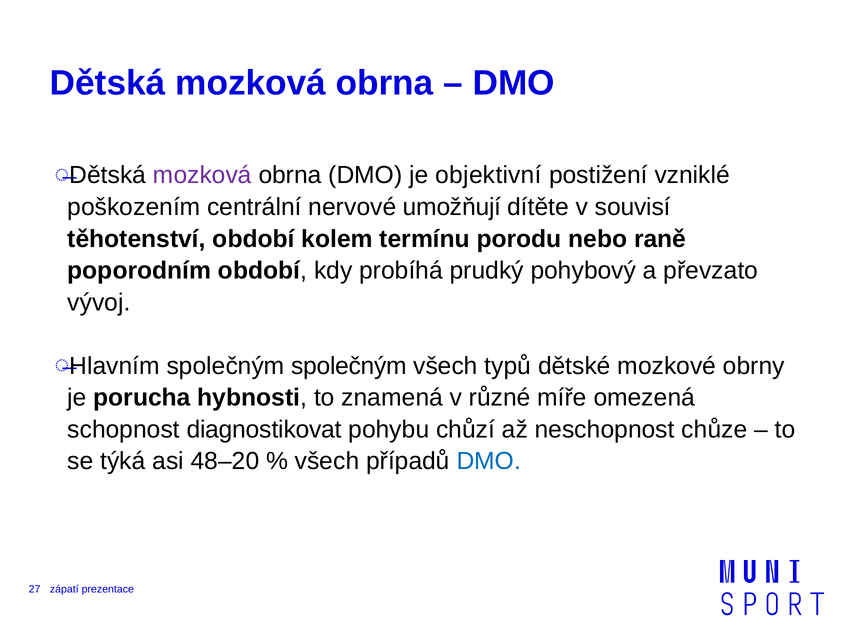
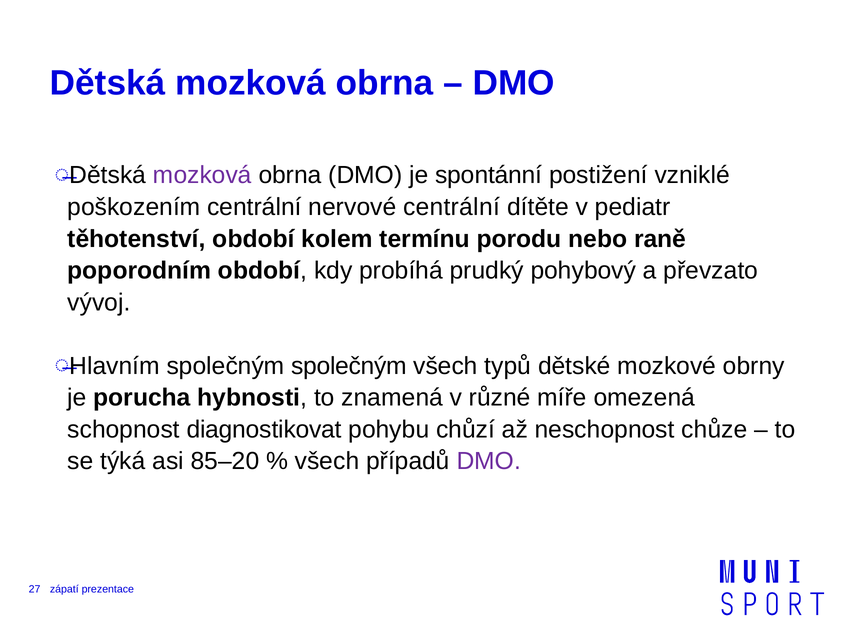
objektivní: objektivní -> spontánní
nervové umožňují: umožňují -> centrální
souvisí: souvisí -> pediatr
48–20: 48–20 -> 85–20
DMO at (489, 461) colour: blue -> purple
